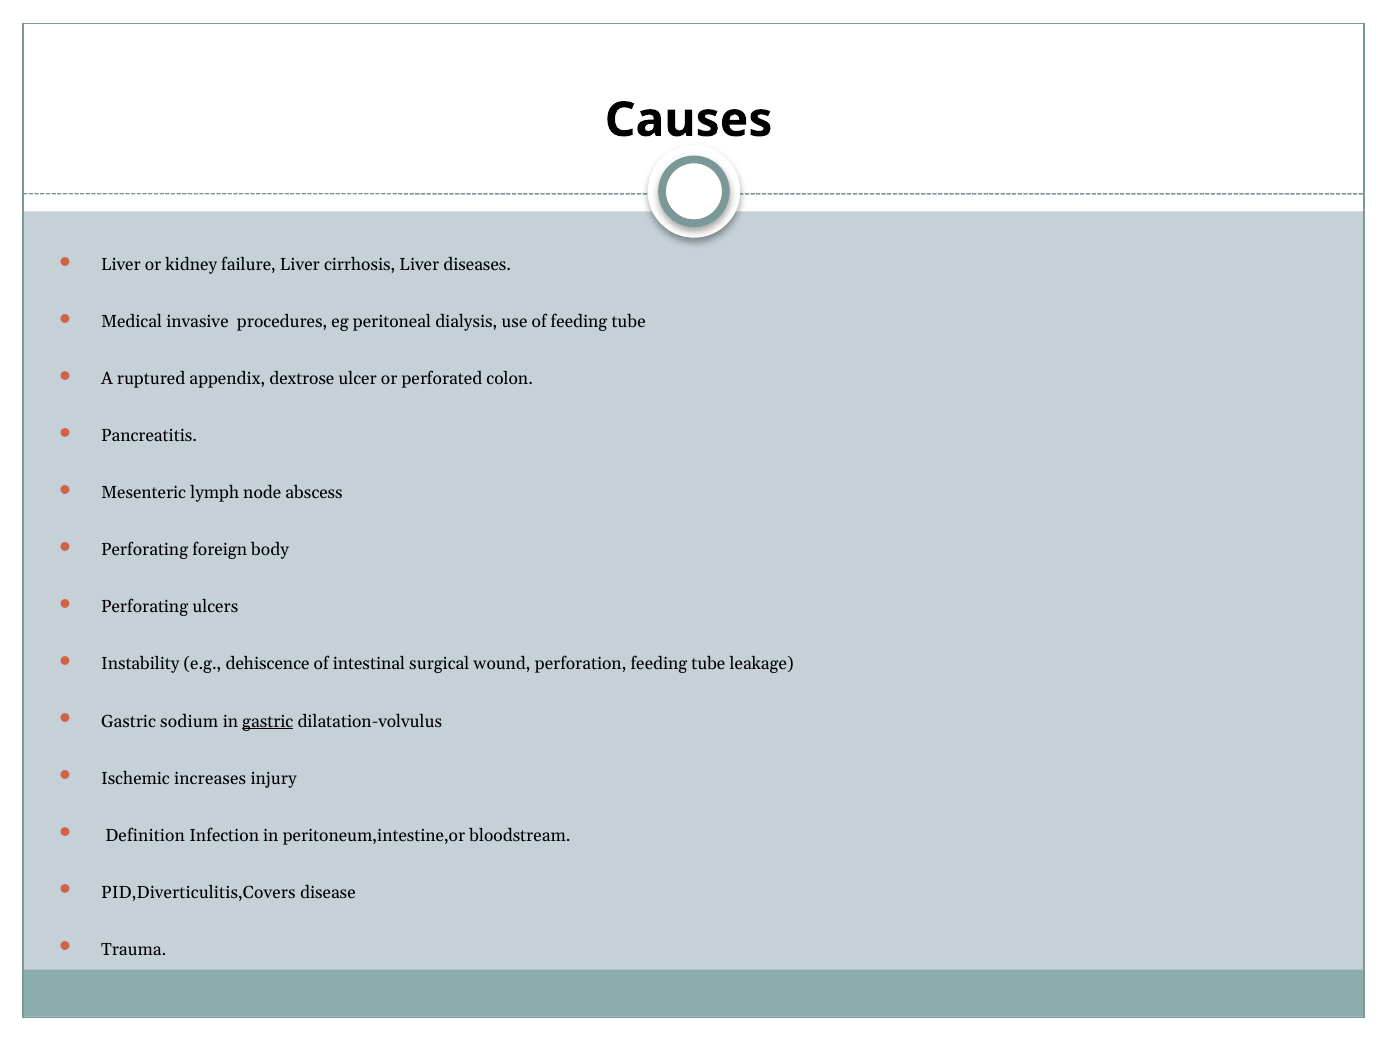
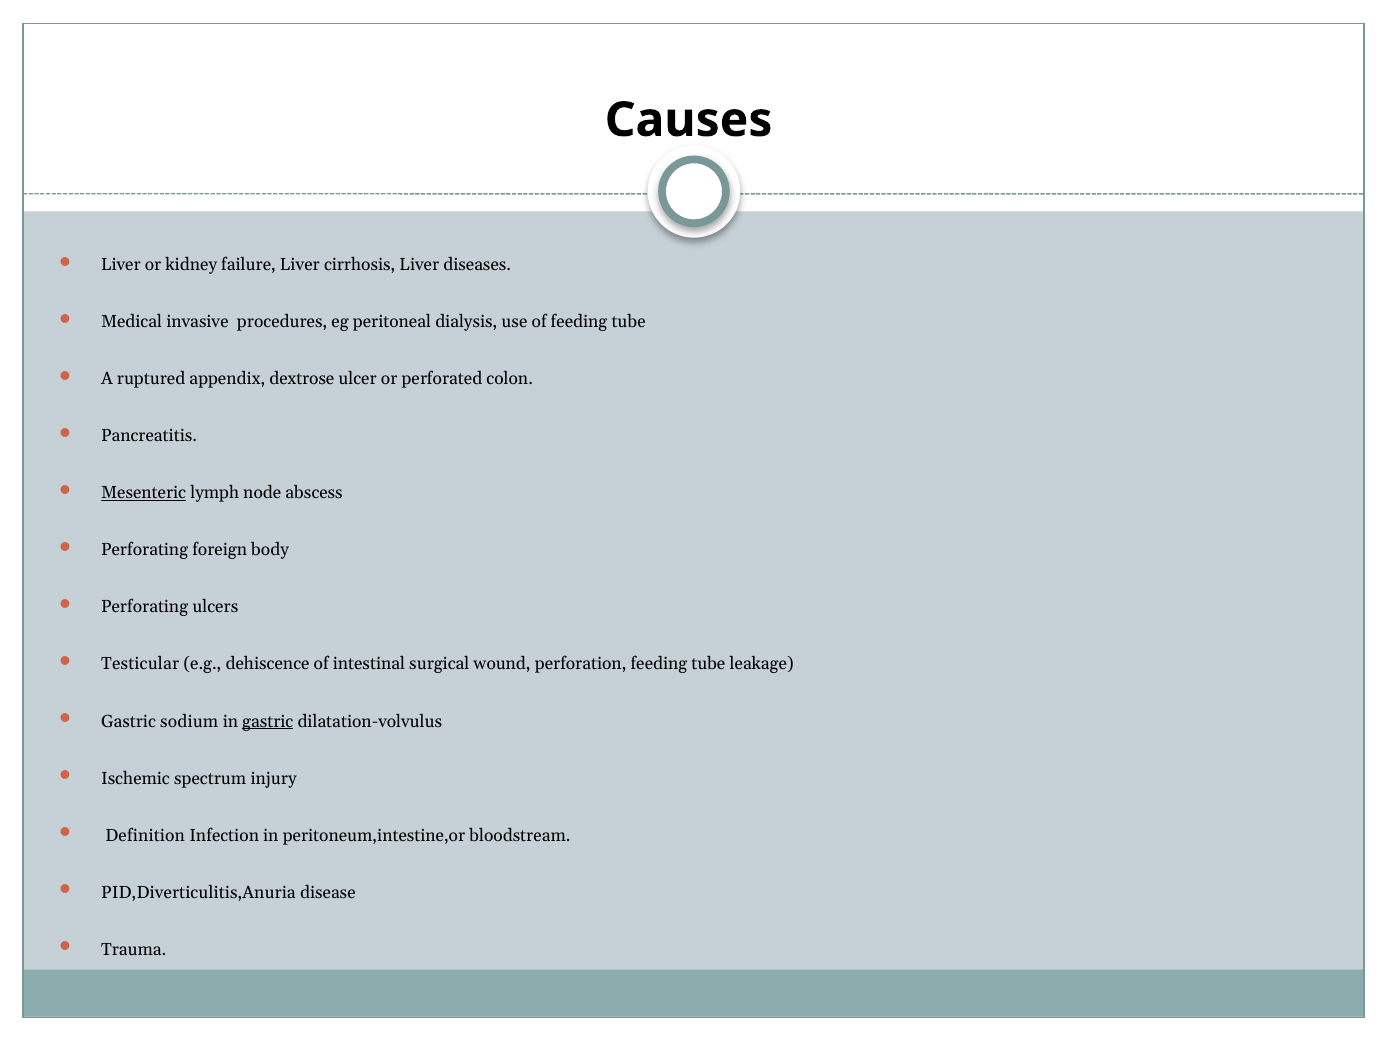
Mesenteric underline: none -> present
Instability: Instability -> Testicular
increases: increases -> spectrum
PID,Diverticulitis,Covers: PID,Diverticulitis,Covers -> PID,Diverticulitis,Anuria
